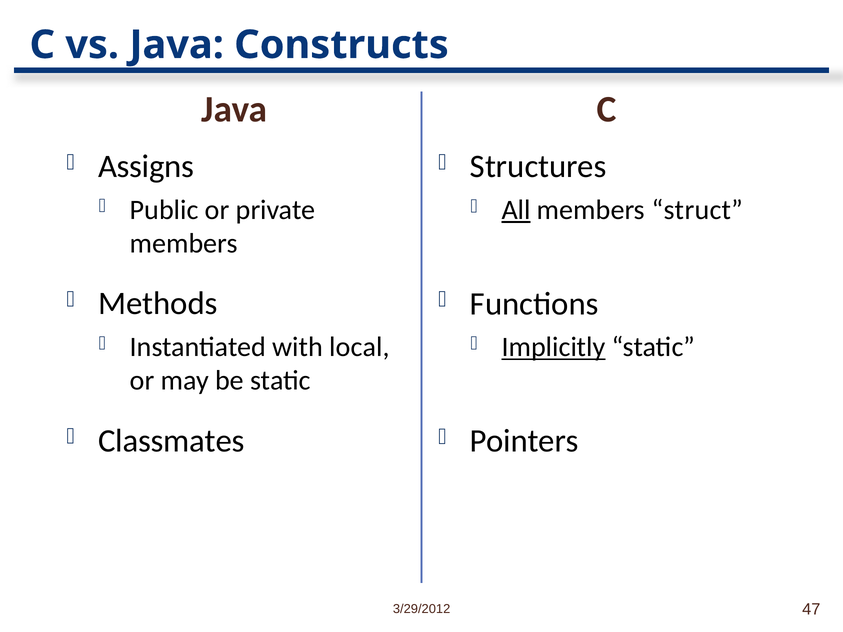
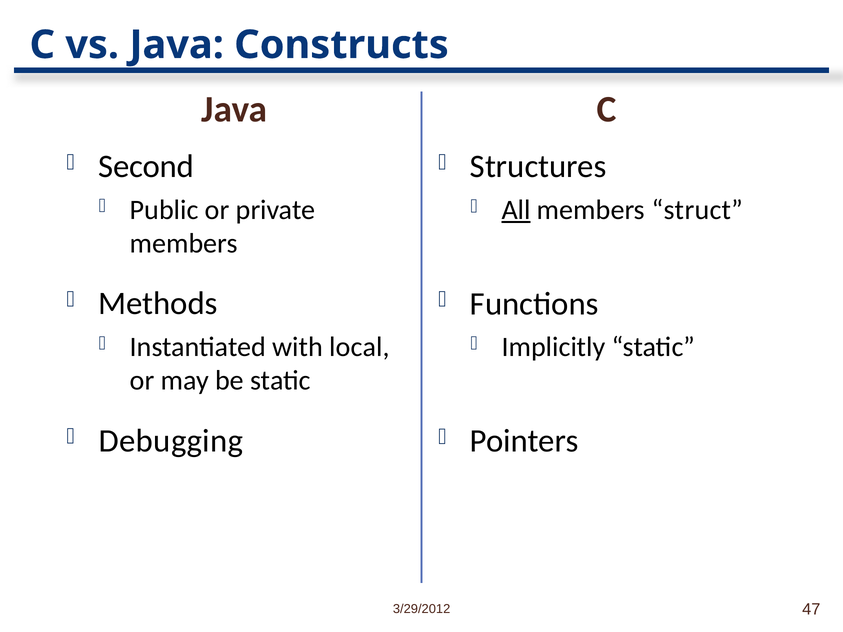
Assigns: Assigns -> Second
Implicitly underline: present -> none
Classmates: Classmates -> Debugging
